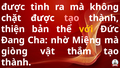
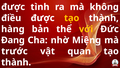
chặt: chặt -> điều
tạo at (72, 18) colour: pink -> yellow
thiện: thiện -> hàng
giòng: giòng -> trước
thắm: thắm -> quan
